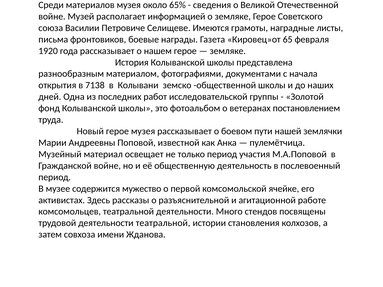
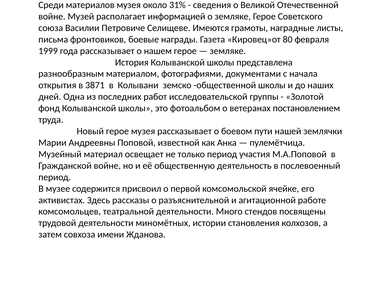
65%: 65% -> 31%
65: 65 -> 80
1920: 1920 -> 1999
7138: 7138 -> 3871
мужество: мужество -> присвоил
деятельности театральной: театральной -> миномётных
